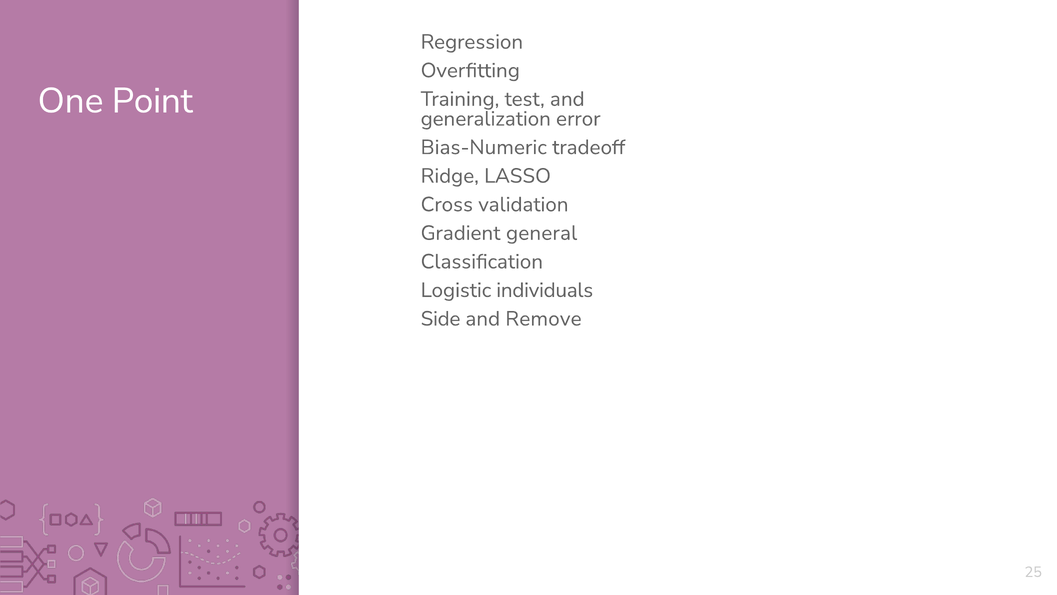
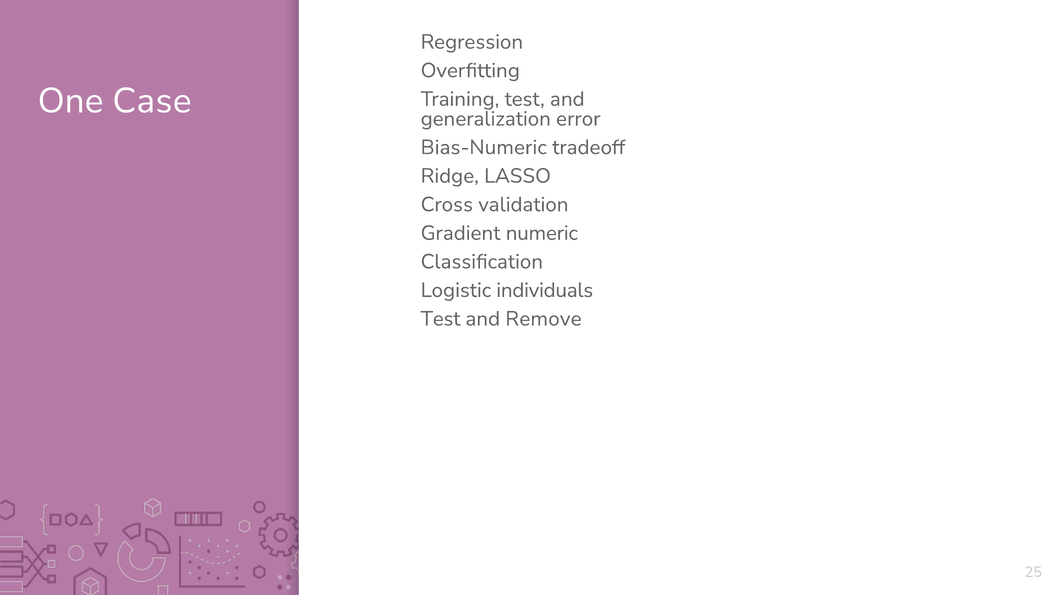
Point: Point -> Case
general: general -> numeric
Side at (441, 319): Side -> Test
